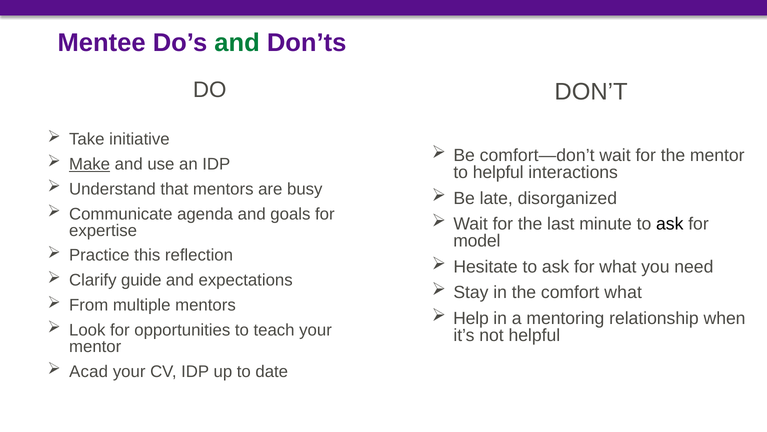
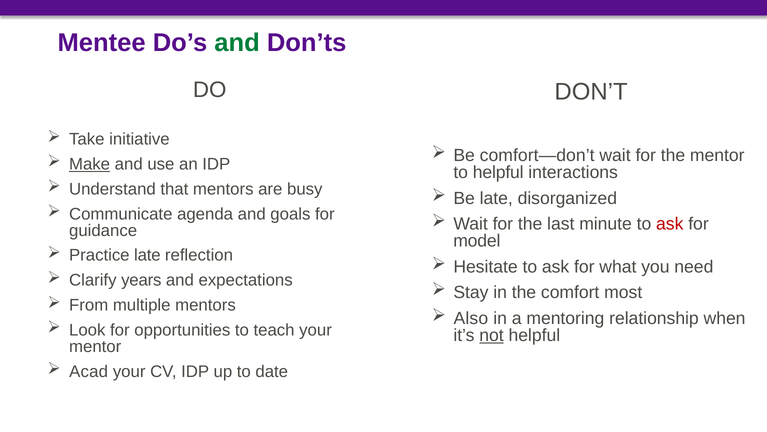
ask at (670, 224) colour: black -> red
expertise: expertise -> guidance
Practice this: this -> late
guide: guide -> years
comfort what: what -> most
Help: Help -> Also
not underline: none -> present
